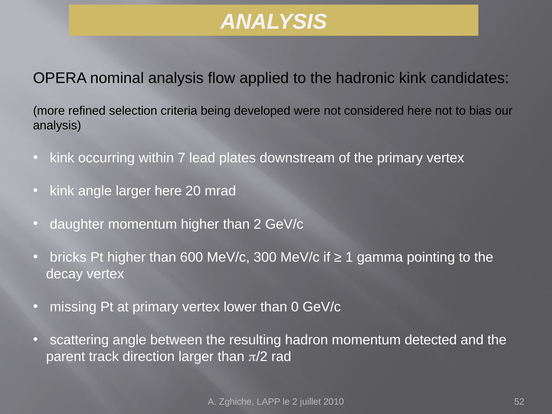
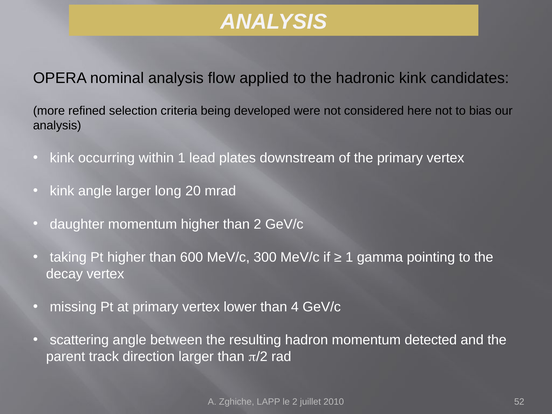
within 7: 7 -> 1
larger here: here -> long
bricks: bricks -> taking
0: 0 -> 4
